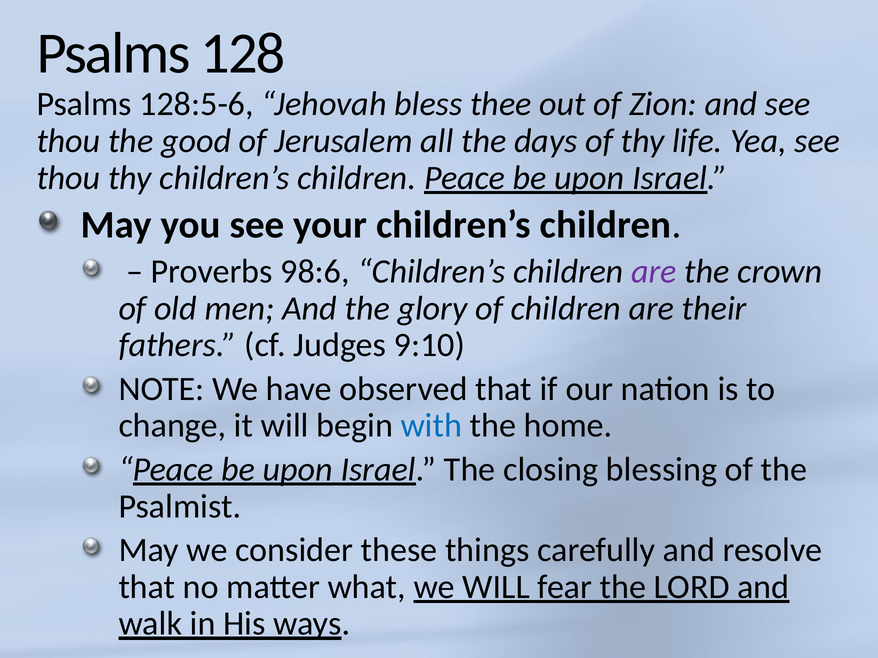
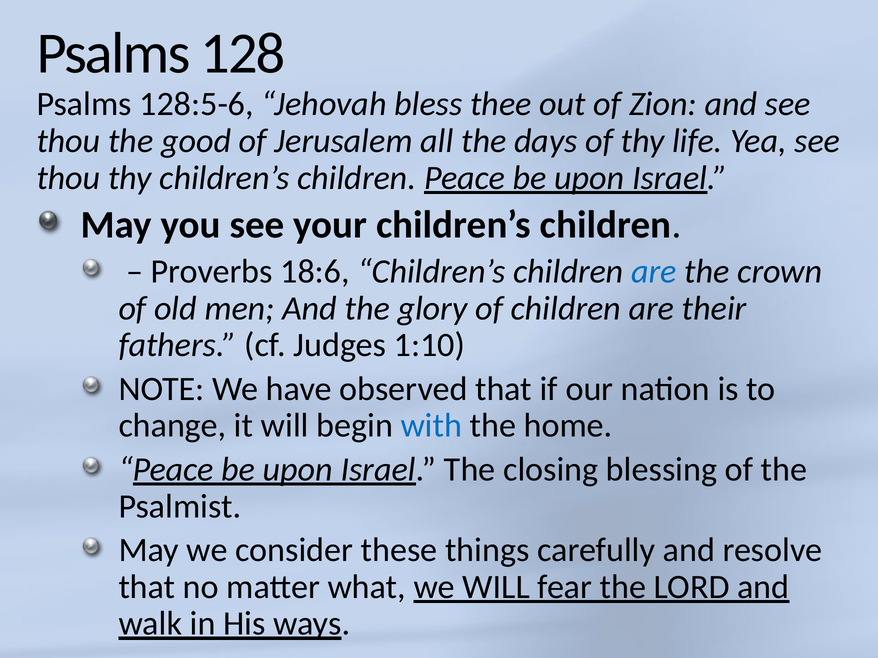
98:6: 98:6 -> 18:6
are at (654, 272) colour: purple -> blue
9:10: 9:10 -> 1:10
